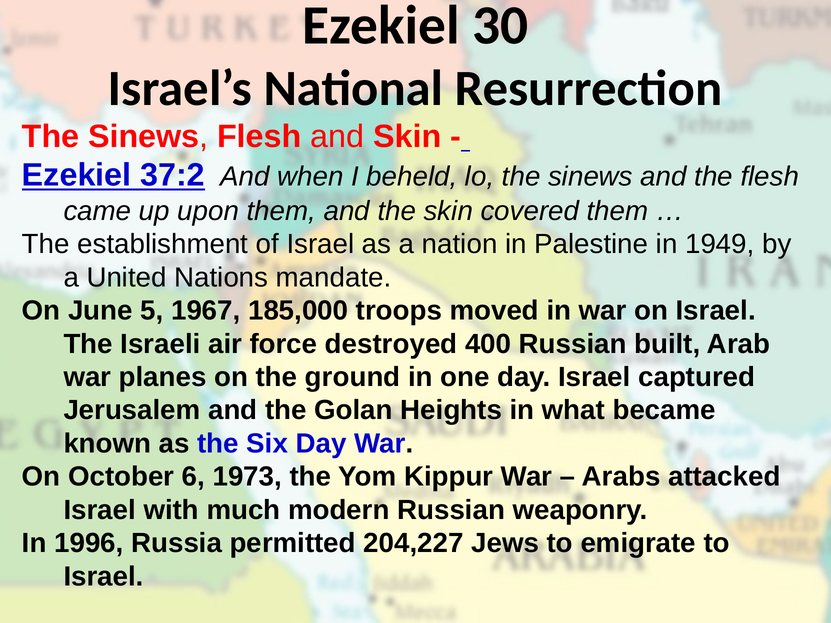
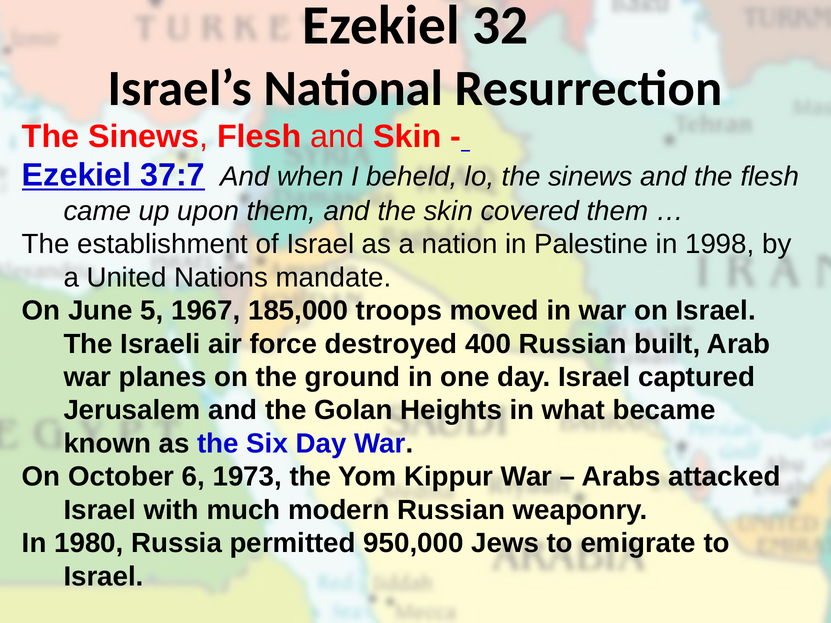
30: 30 -> 32
37:2: 37:2 -> 37:7
1949: 1949 -> 1998
1996: 1996 -> 1980
204,227: 204,227 -> 950,000
